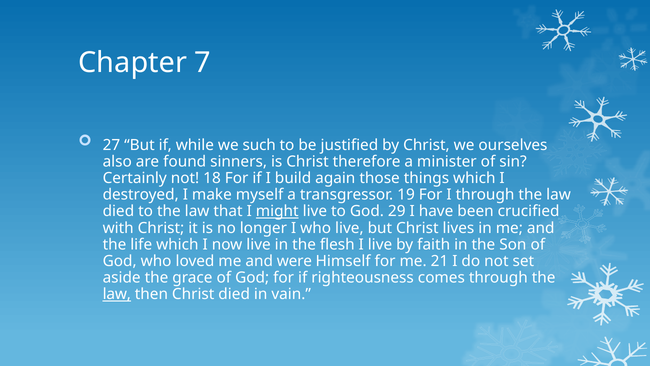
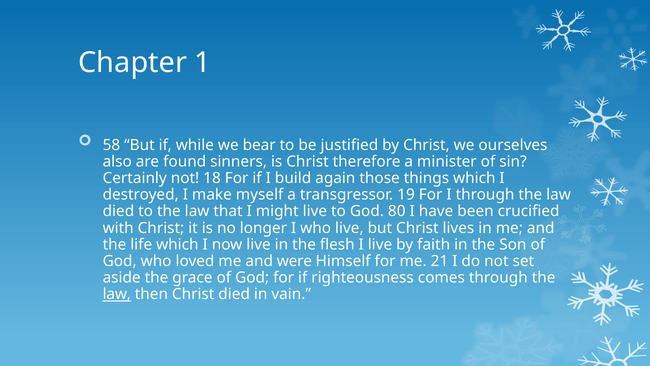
7: 7 -> 1
27: 27 -> 58
such: such -> bear
might underline: present -> none
29: 29 -> 80
